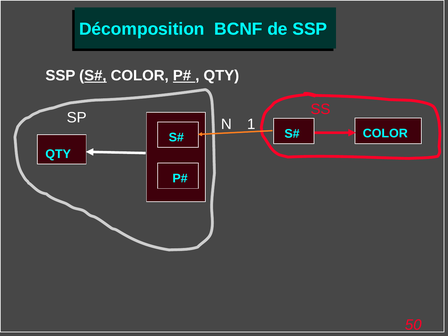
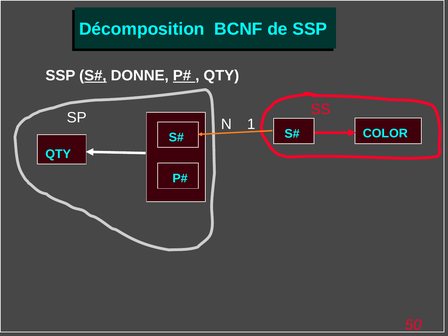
COLOR at (140, 76): COLOR -> DONNE
